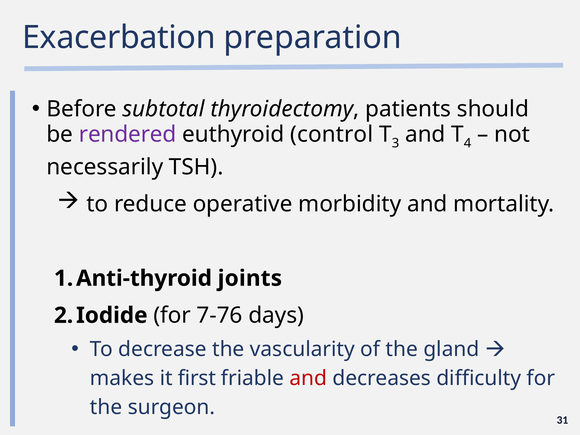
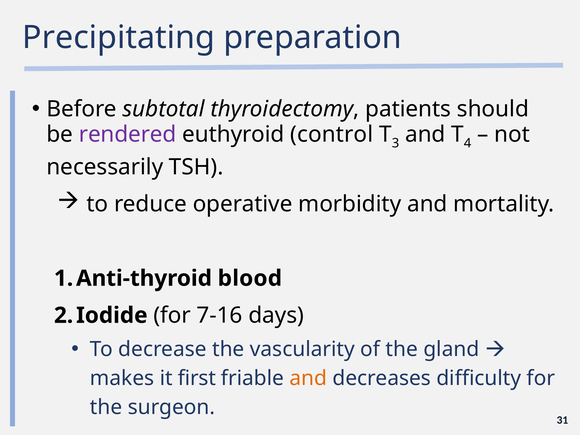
Exacerbation: Exacerbation -> Precipitating
joints: joints -> blood
7-76: 7-76 -> 7-16
and at (308, 378) colour: red -> orange
